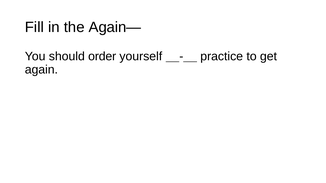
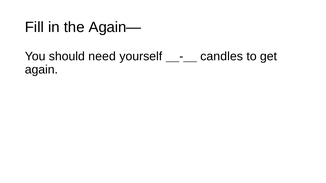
order: order -> need
practice: practice -> candles
